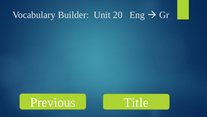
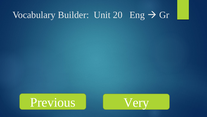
Title: Title -> Very
